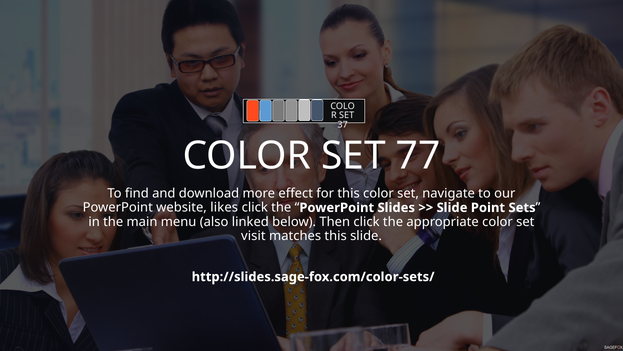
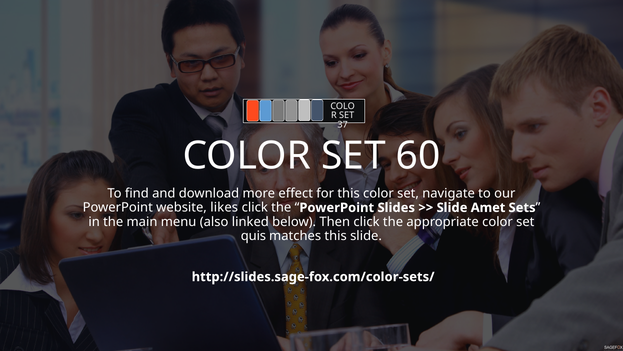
77: 77 -> 60
Point: Point -> Amet
visit: visit -> quis
